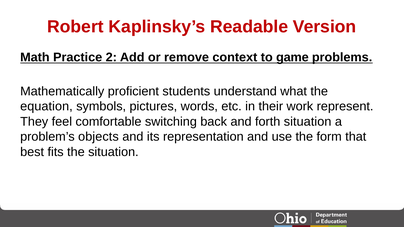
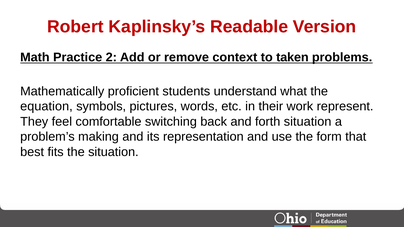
game: game -> taken
objects: objects -> making
